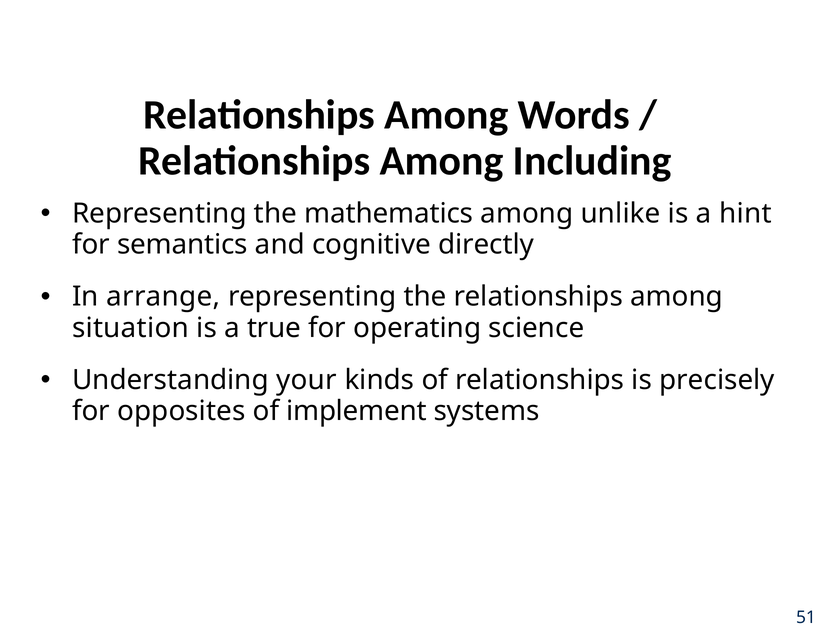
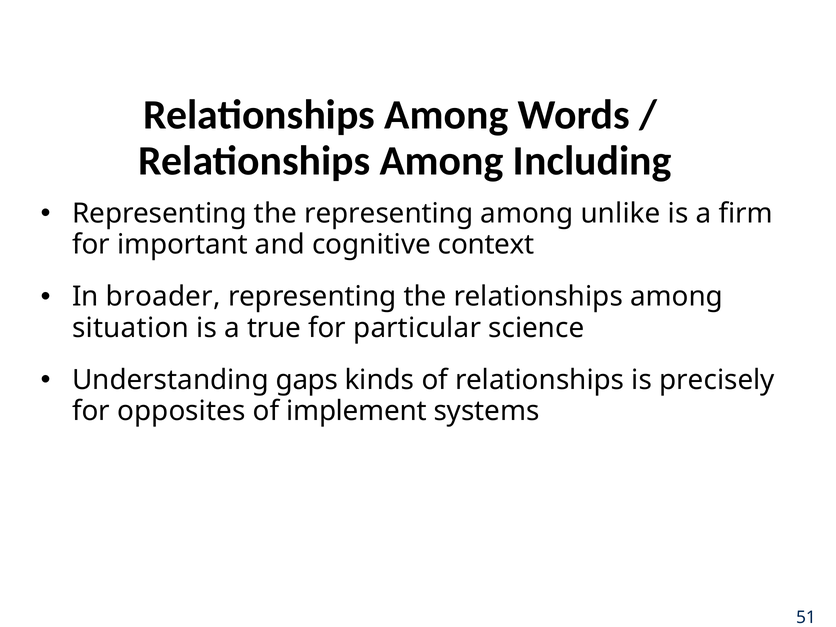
the mathematics: mathematics -> representing
hint: hint -> firm
semantics: semantics -> important
directly: directly -> context
arrange: arrange -> broader
operating: operating -> particular
your: your -> gaps
